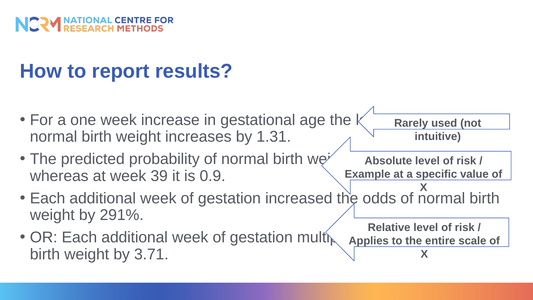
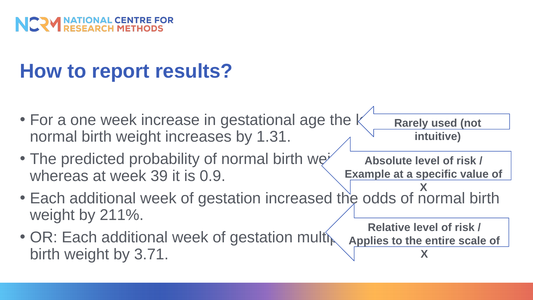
291%: 291% -> 211%
